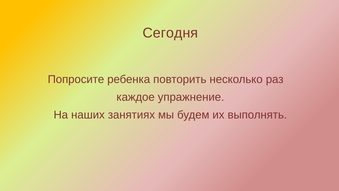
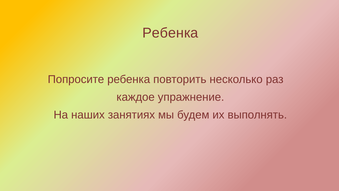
Сегодня at (170, 33): Сегодня -> Ребенка
